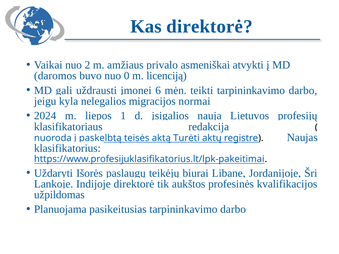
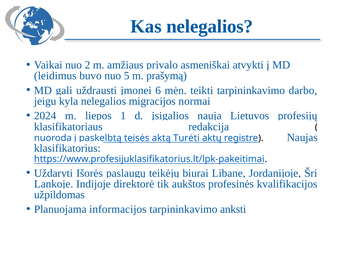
Kas direktorė: direktorė -> nelegalios
daromos: daromos -> leidimus
0: 0 -> 5
licenciją: licenciją -> prašymą
pasikeitusias: pasikeitusias -> informacijos
darbo at (233, 210): darbo -> anksti
